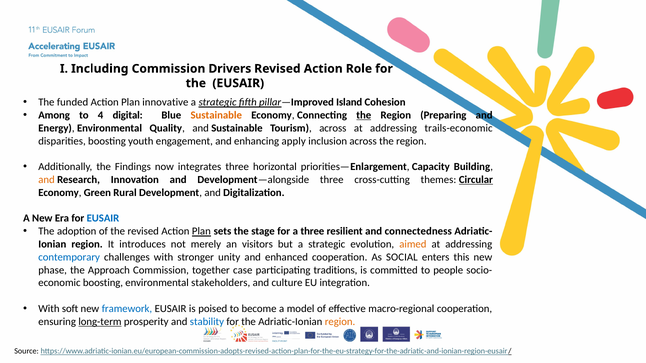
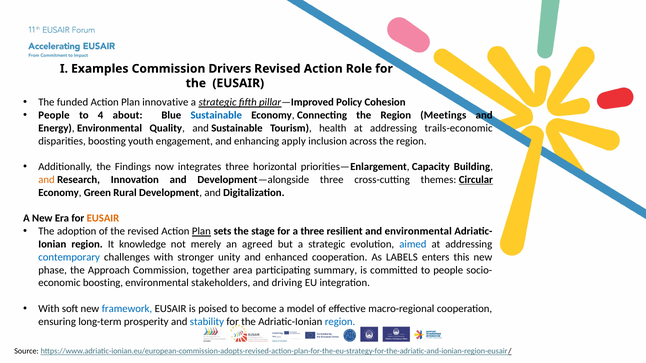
Including: Including -> Examples
Island: Island -> Policy
Among at (54, 115): Among -> People
digital: digital -> about
Sustainable at (216, 115) colour: orange -> blue
the at (364, 115) underline: present -> none
Preparing: Preparing -> Meetings
Tourism across: across -> health
EUSAIR at (103, 219) colour: blue -> orange
and connectedness: connectedness -> environmental
introduces: introduces -> knowledge
visitors: visitors -> agreed
aimed colour: orange -> blue
SOCIAL: SOCIAL -> LABELS
case: case -> area
traditions: traditions -> summary
culture: culture -> driving
long-term underline: present -> none
region at (340, 322) colour: orange -> blue
